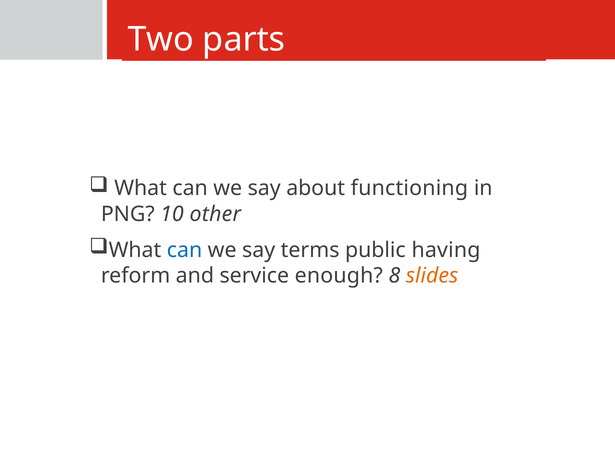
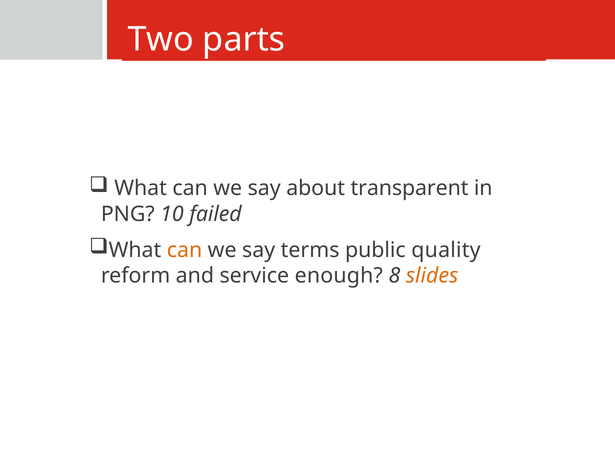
functioning: functioning -> transparent
other: other -> failed
can at (185, 250) colour: blue -> orange
having: having -> quality
